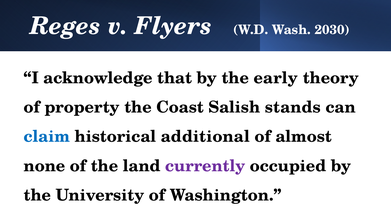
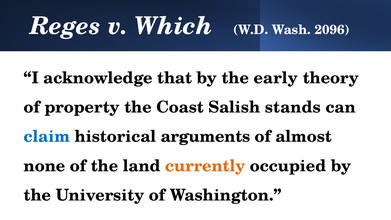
Flyers: Flyers -> Which
2030: 2030 -> 2096
additional: additional -> arguments
currently colour: purple -> orange
